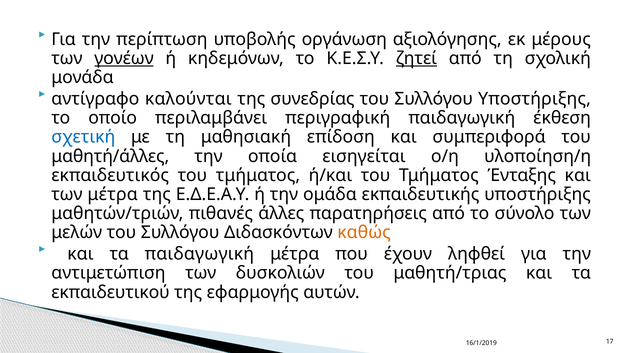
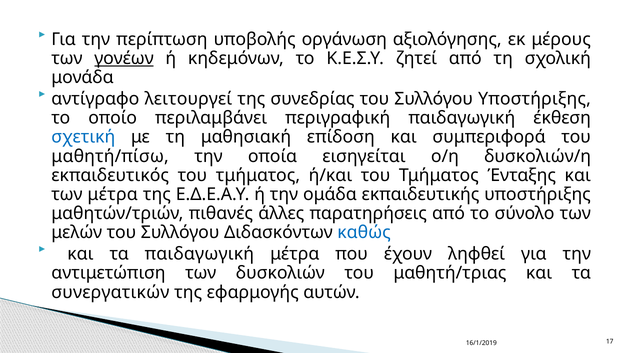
ζητεί underline: present -> none
καλούνται: καλούνται -> λειτουργεί
μαθητή/άλλες: μαθητή/άλλες -> μαθητή/πίσω
υλοποίηση/η: υλοποίηση/η -> δυσκολιών/η
καθώς colour: orange -> blue
εκπαιδευτικού: εκπαιδευτικού -> συνεργατικών
